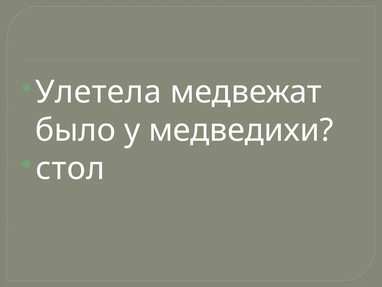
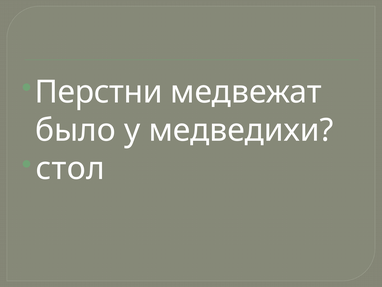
Улетела: Улетела -> Перстни
